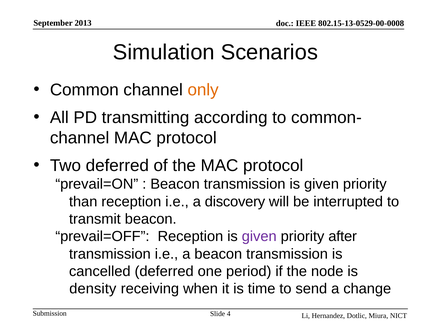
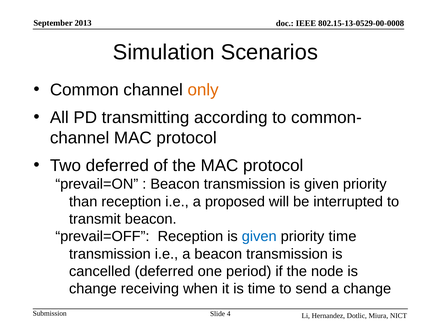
discovery: discovery -> proposed
given at (259, 237) colour: purple -> blue
priority after: after -> time
density at (93, 289): density -> change
